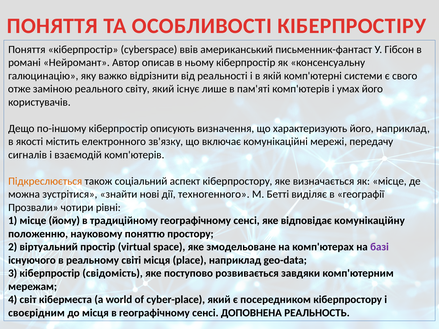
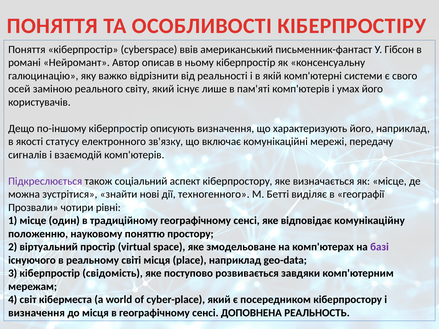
отже: отже -> осей
містить: містить -> статусу
Підкреслюється colour: orange -> purple
йому: йому -> один
своєрідним at (37, 313): своєрідним -> визначення
